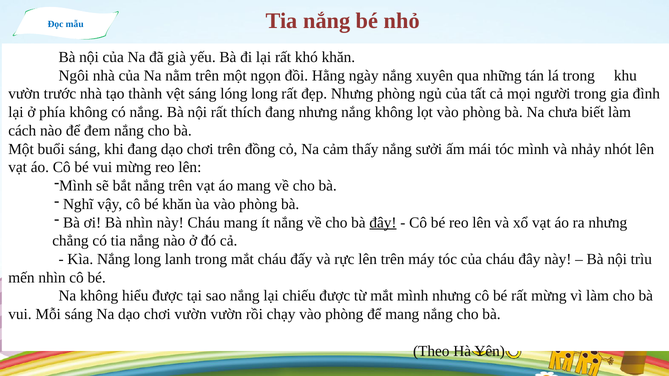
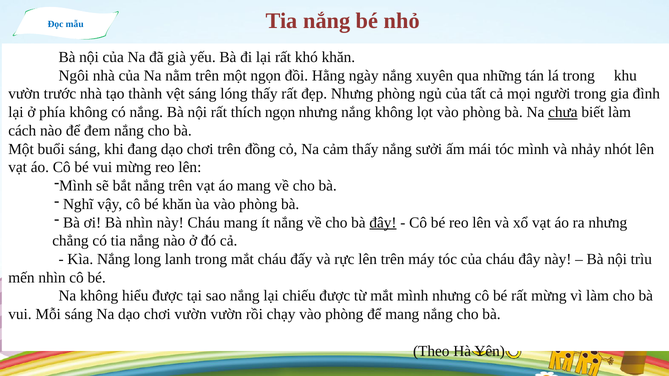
lóng long: long -> thấy
thích đang: đang -> ngọn
chưa underline: none -> present
